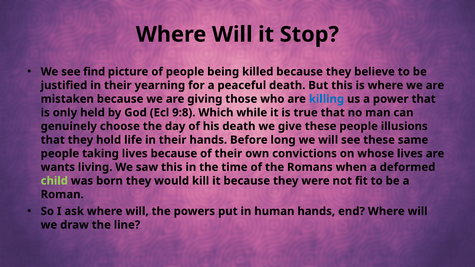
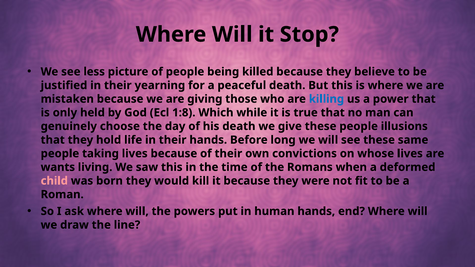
find: find -> less
9:8: 9:8 -> 1:8
child colour: light green -> pink
